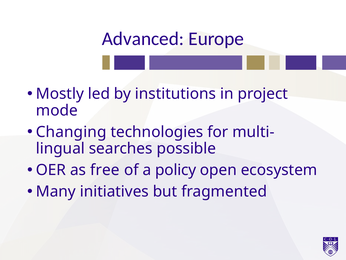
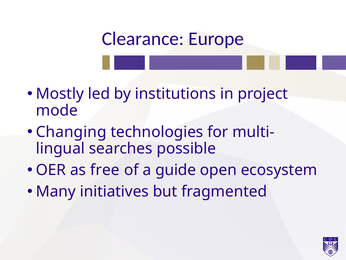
Advanced: Advanced -> Clearance
policy: policy -> guide
